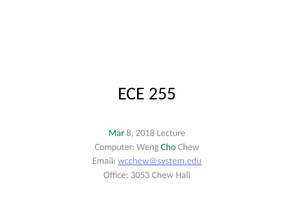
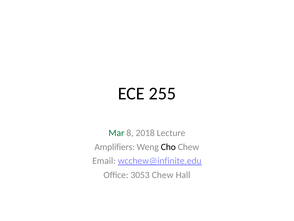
Computer: Computer -> Amplifiers
Cho colour: green -> black
wcchew@system.edu: wcchew@system.edu -> wcchew@infinite.edu
